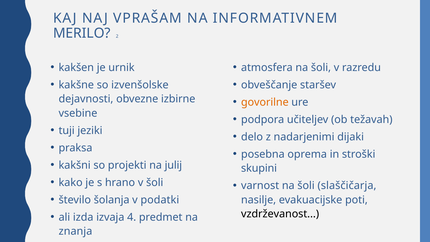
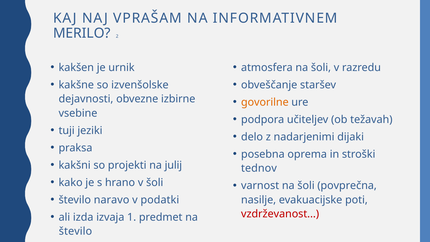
skupini: skupini -> tednov
slaščičarja: slaščičarja -> povprečna
šolanja: šolanja -> naravo
vzdrževanost colour: black -> red
4: 4 -> 1
znanja at (75, 231): znanja -> število
